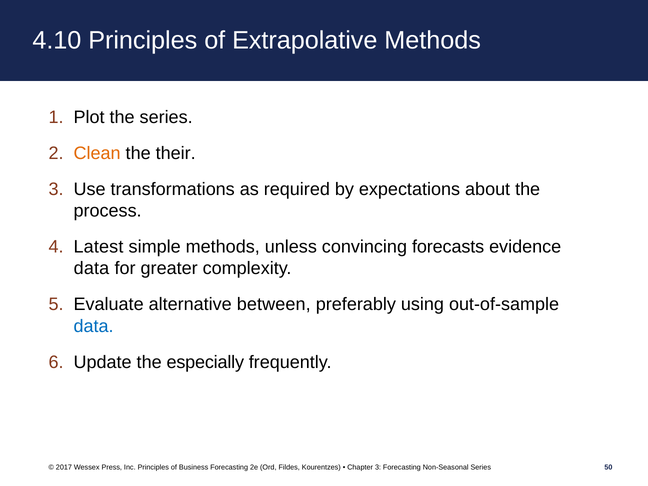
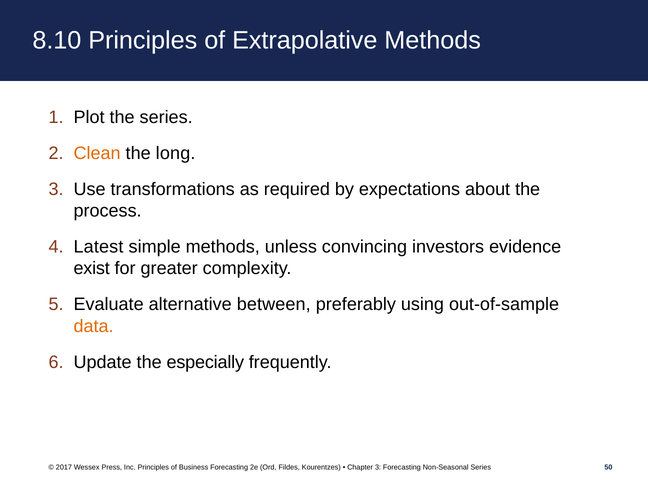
4.10: 4.10 -> 8.10
their: their -> long
forecasts: forecasts -> investors
data at (91, 268): data -> exist
data at (94, 326) colour: blue -> orange
